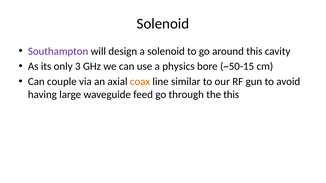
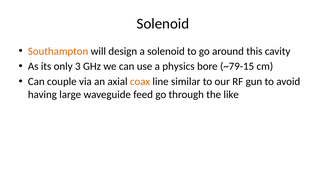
Southampton colour: purple -> orange
~50-15: ~50-15 -> ~79-15
the this: this -> like
